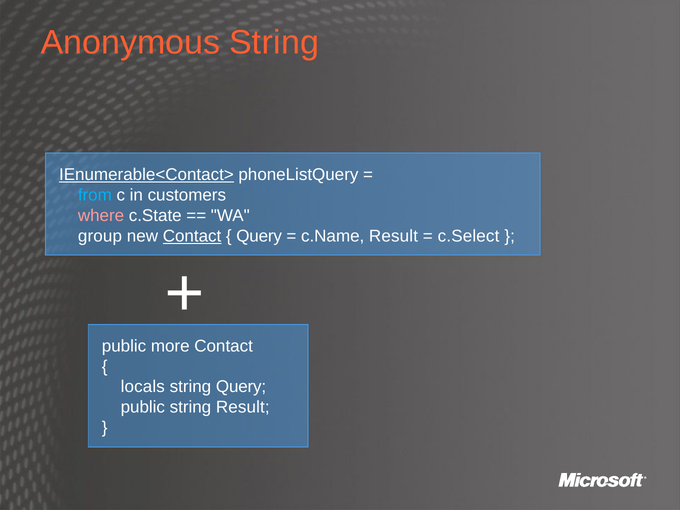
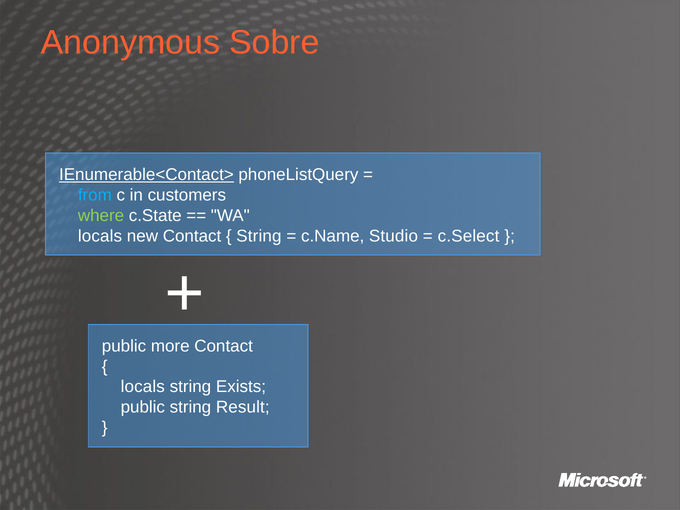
Anonymous String: String -> Sobre
where colour: pink -> light green
group at (100, 236): group -> locals
Contact at (192, 236) underline: present -> none
Query at (259, 236): Query -> String
c.Name Result: Result -> Studio
string Query: Query -> Exists
